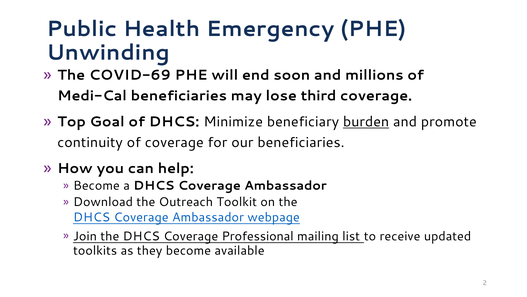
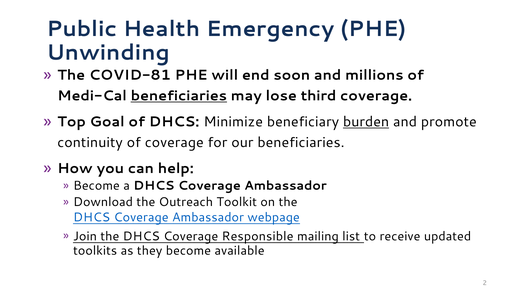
COVID-69: COVID-69 -> COVID-81
beneficiaries at (179, 96) underline: none -> present
Professional: Professional -> Responsible
